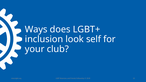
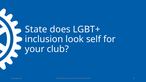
Ways: Ways -> State
